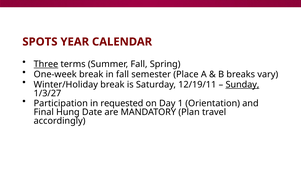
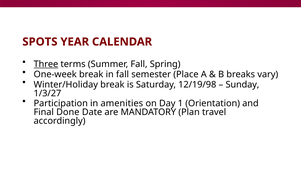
12/19/11: 12/19/11 -> 12/19/98
Sunday underline: present -> none
requested: requested -> amenities
Hung: Hung -> Done
